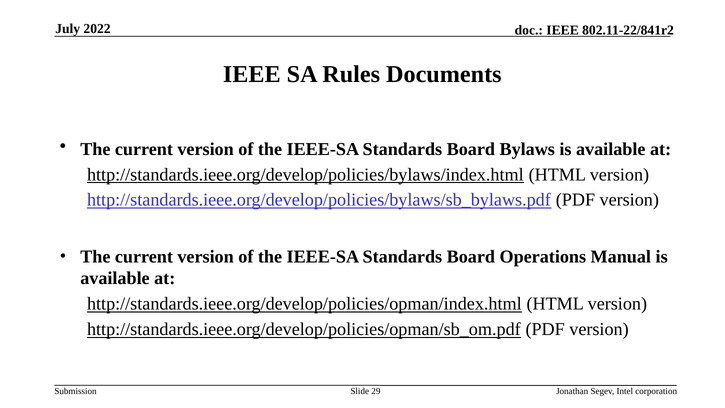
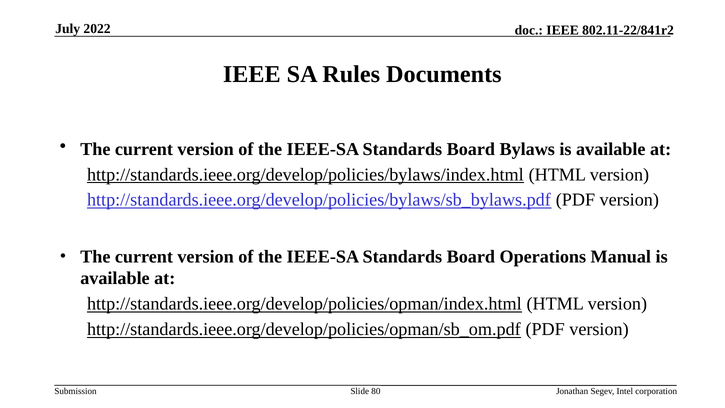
29: 29 -> 80
